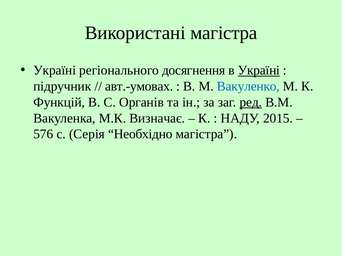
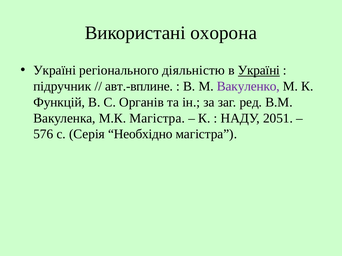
Використані магістра: магістра -> охорона
досягнення: досягнення -> діяльністю
авт.-умовах: авт.-умовах -> авт.-вплине
Вакуленко colour: blue -> purple
ред underline: present -> none
М.К Визначає: Визначає -> Магістра
2015: 2015 -> 2051
